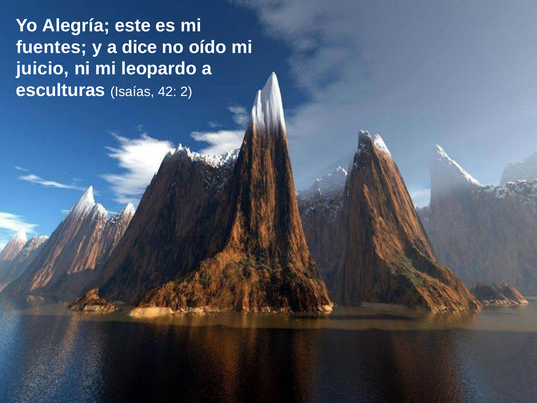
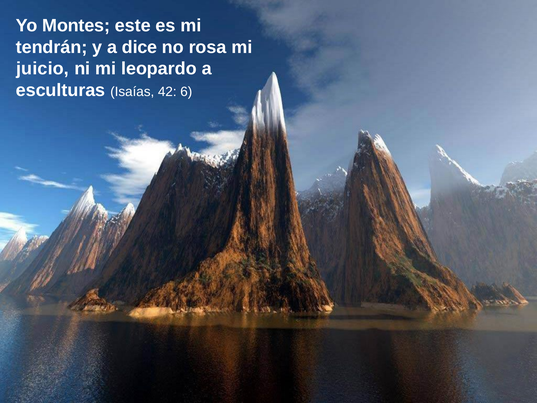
Alegría: Alegría -> Montes
fuentes: fuentes -> tendrán
oído: oído -> rosa
2: 2 -> 6
